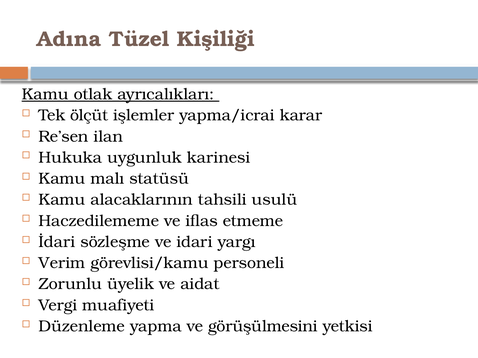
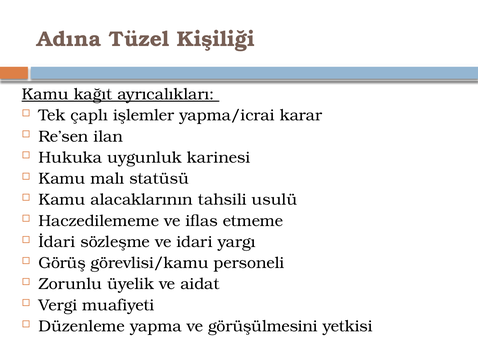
otlak: otlak -> kağıt
ölçüt: ölçüt -> çaplı
Verim: Verim -> Görüş
